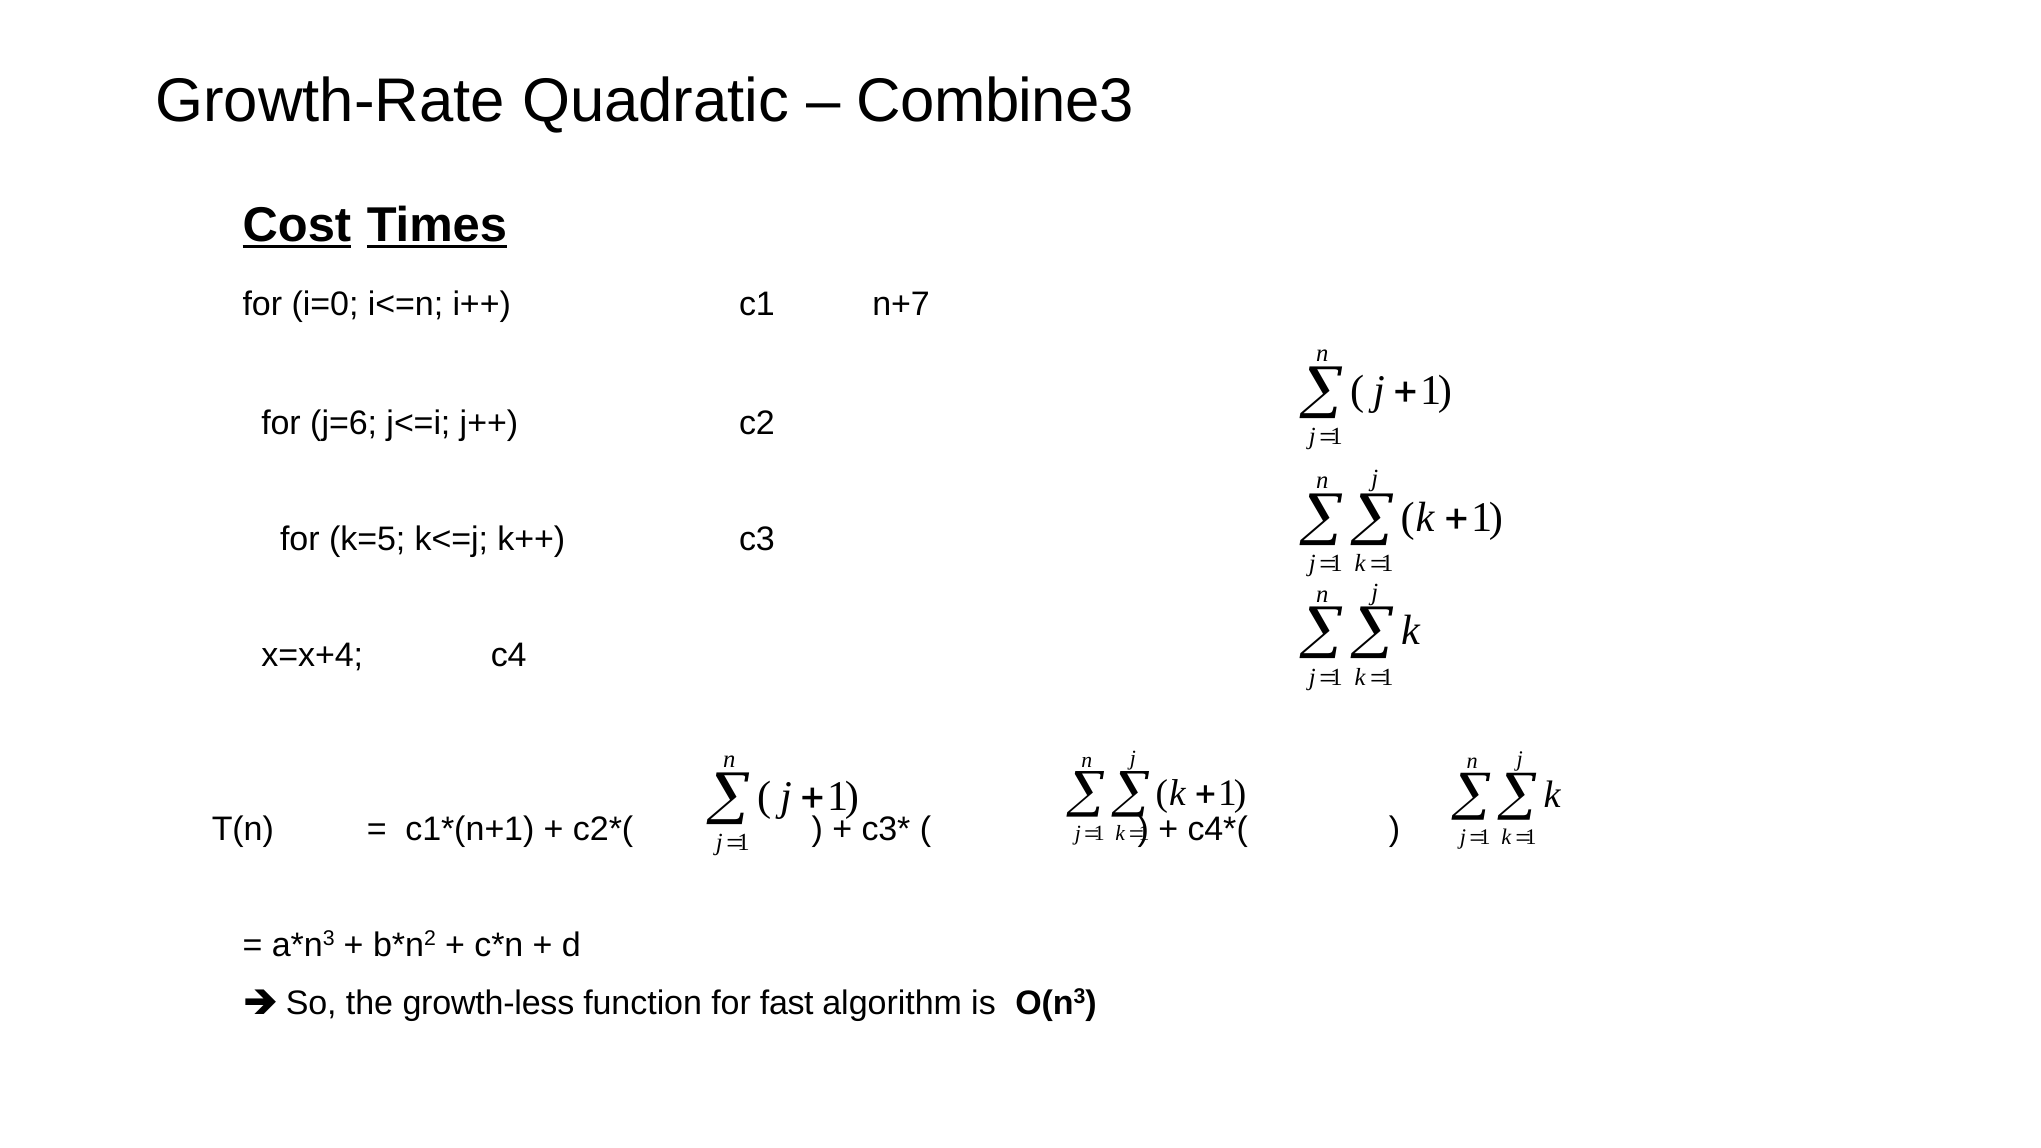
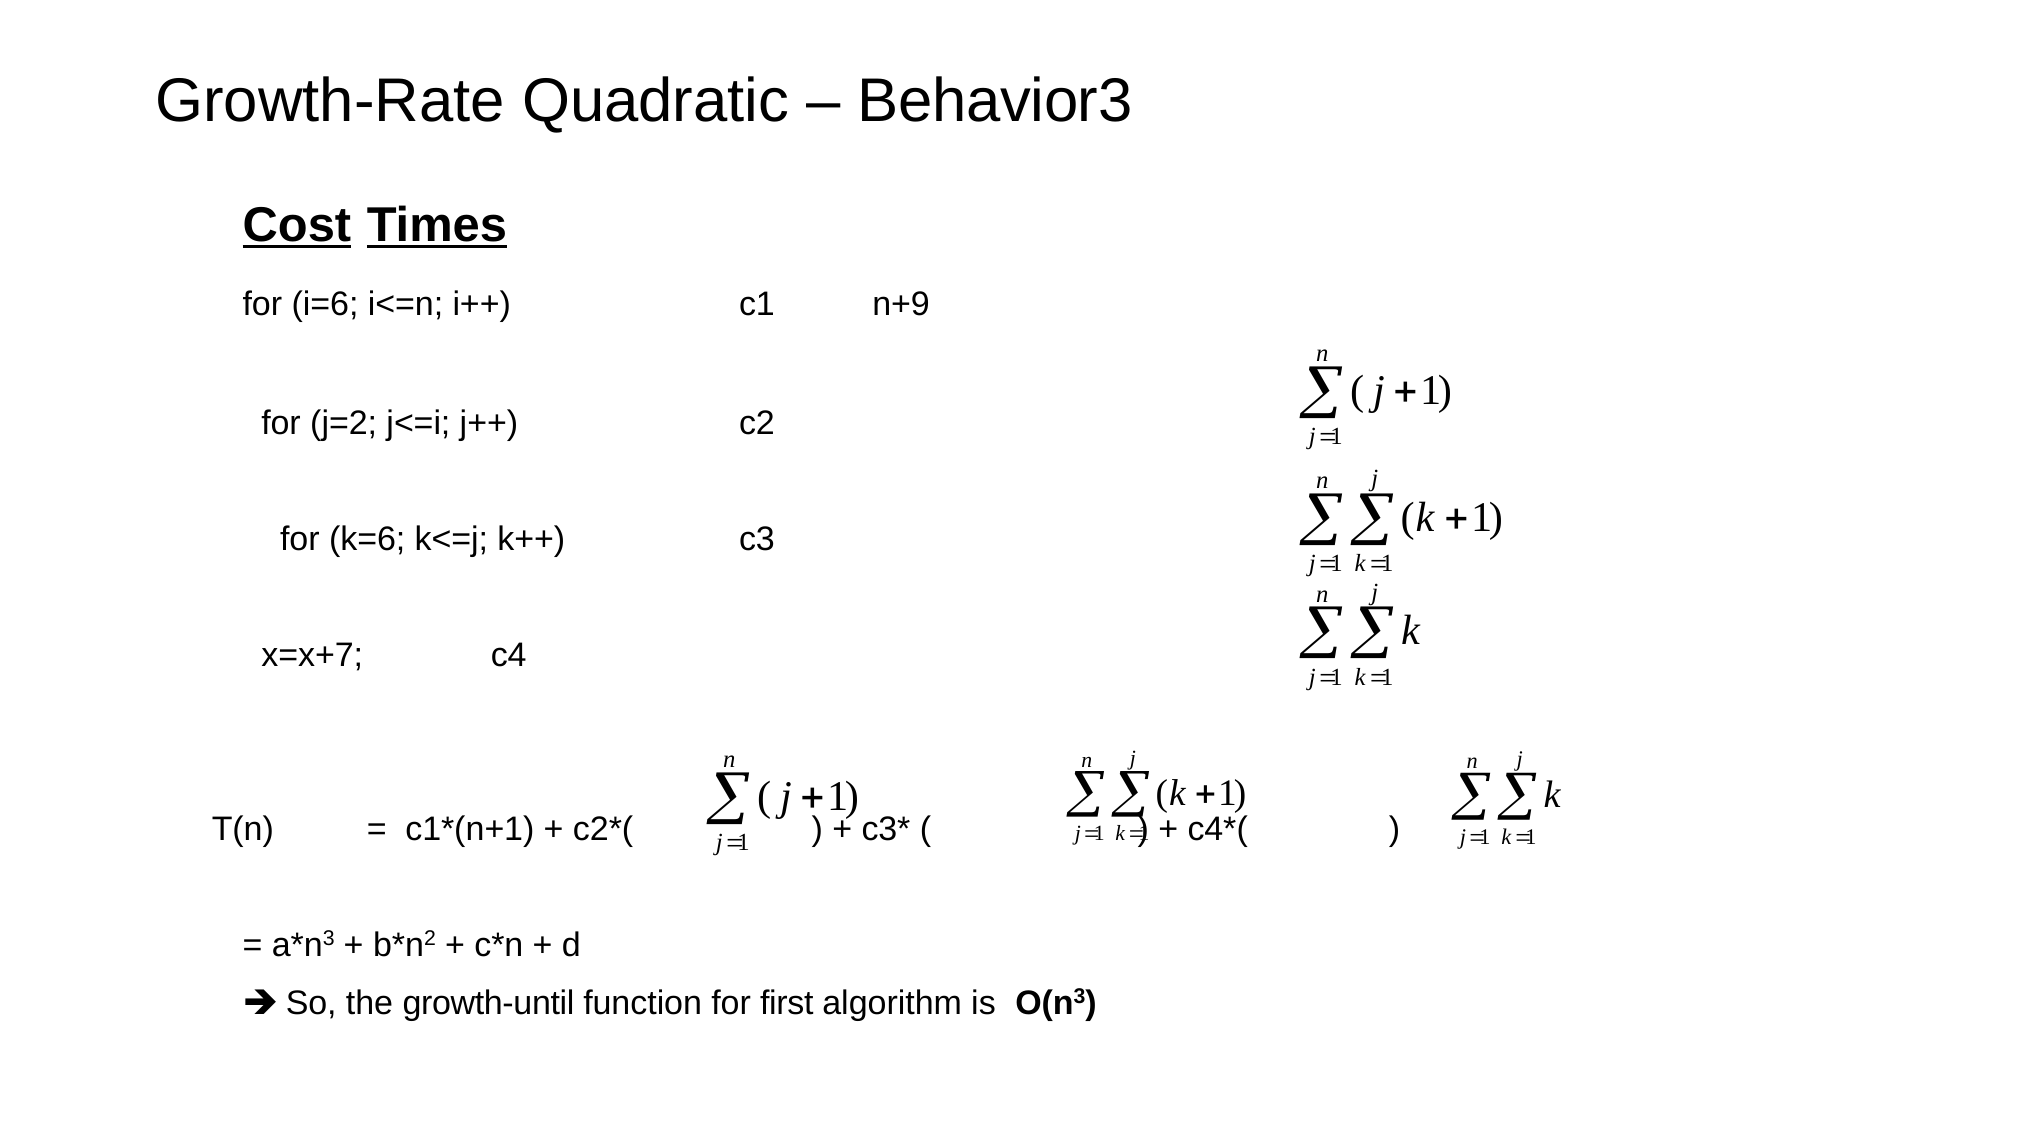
Combine3: Combine3 -> Behavior3
i=0: i=0 -> i=6
n+7: n+7 -> n+9
j=6: j=6 -> j=2
k=5: k=5 -> k=6
x=x+4: x=x+4 -> x=x+7
growth-less: growth-less -> growth-until
fast: fast -> first
